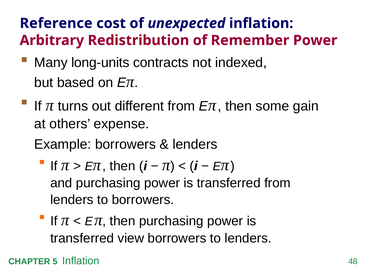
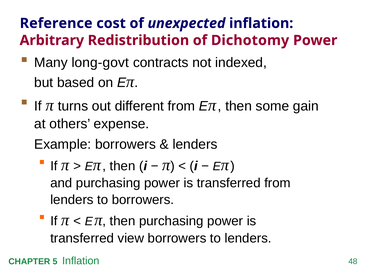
Remember: Remember -> Dichotomy
long-units: long-units -> long-govt
